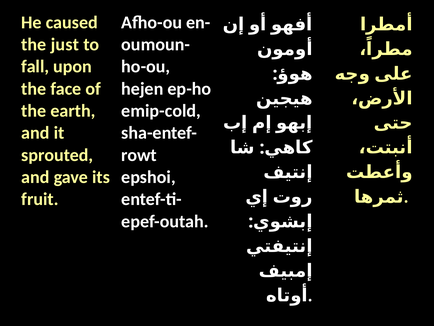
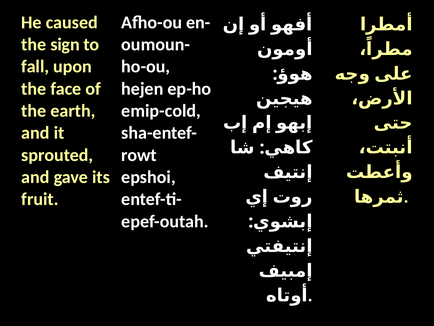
just: just -> sign
